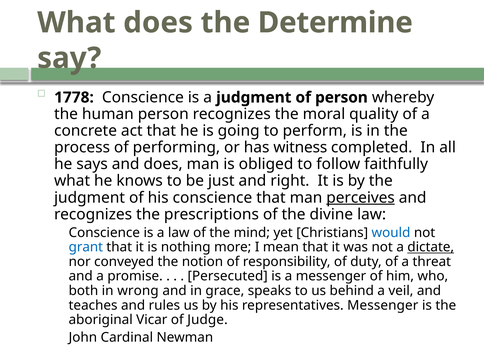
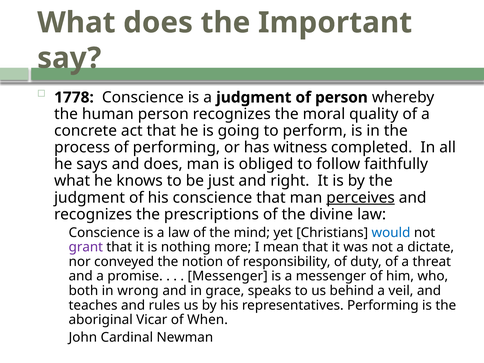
Determine: Determine -> Important
grant colour: blue -> purple
dictate underline: present -> none
Persecuted at (228, 276): Persecuted -> Messenger
representatives Messenger: Messenger -> Performing
Judge: Judge -> When
